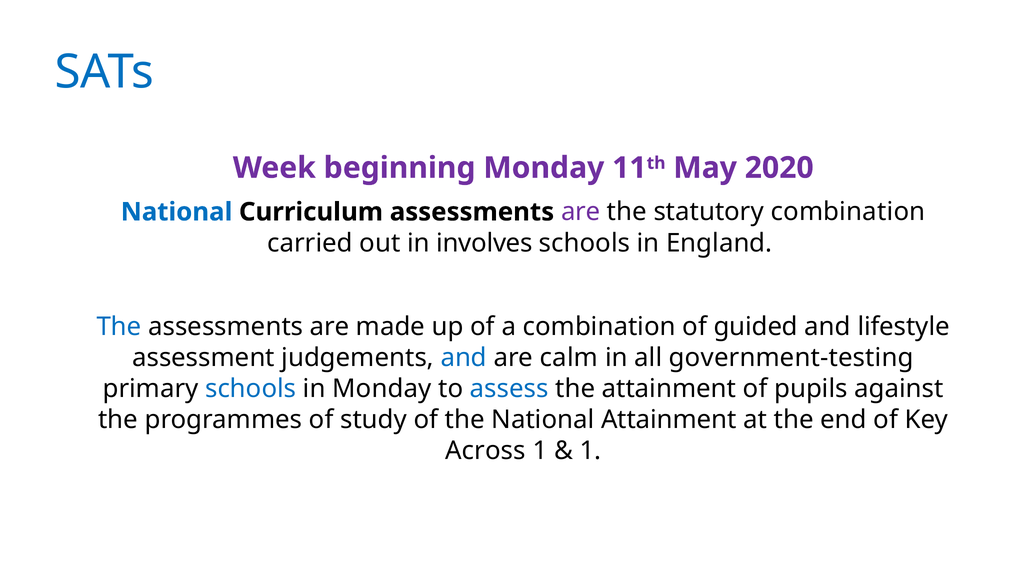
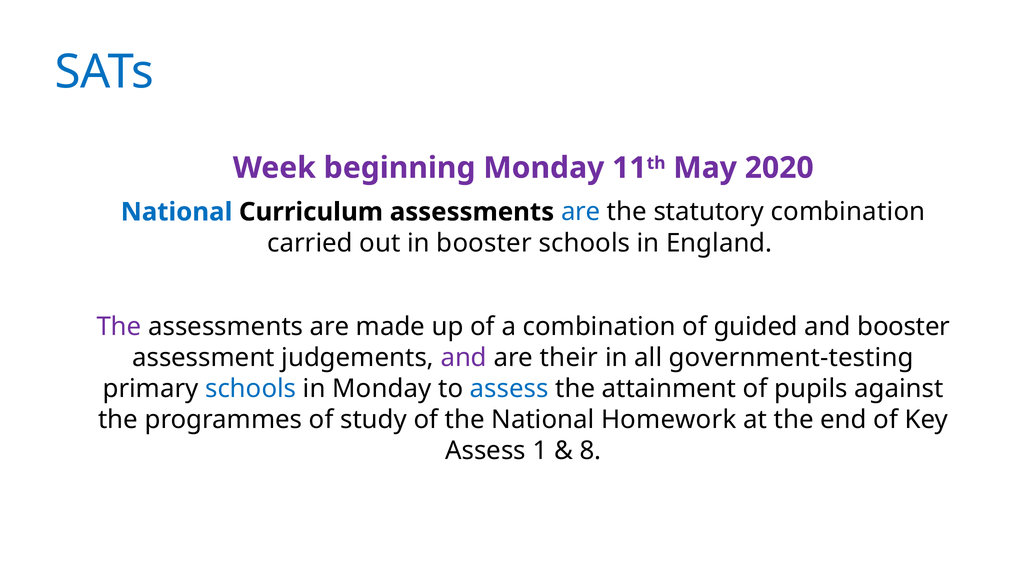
are at (581, 212) colour: purple -> blue
in involves: involves -> booster
The at (119, 326) colour: blue -> purple
and lifestyle: lifestyle -> booster
and at (464, 357) colour: blue -> purple
calm: calm -> their
National Attainment: Attainment -> Homework
Across at (485, 451): Across -> Assess
1 at (591, 451): 1 -> 8
